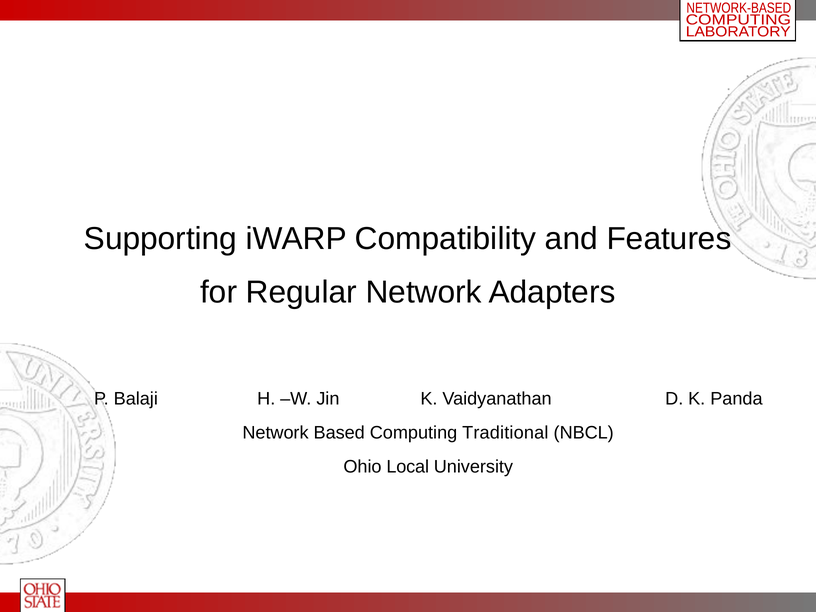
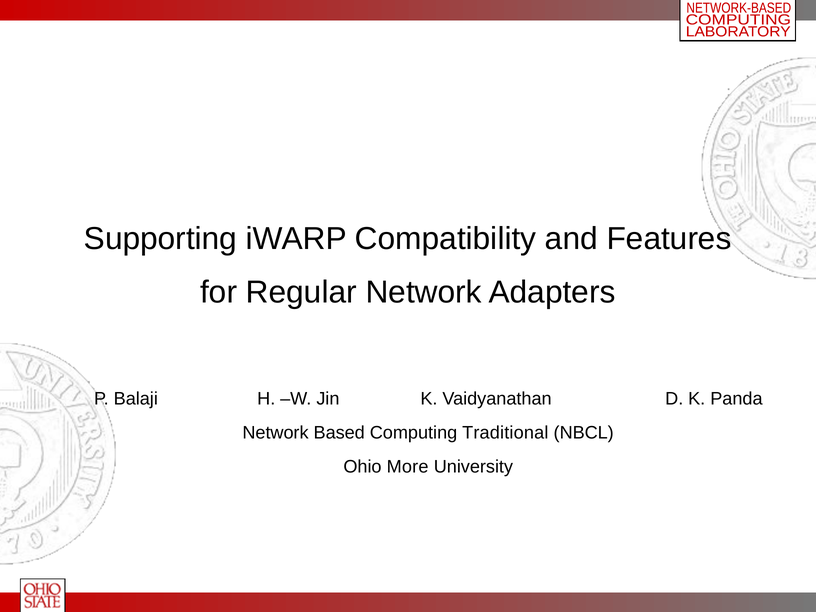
Local: Local -> More
